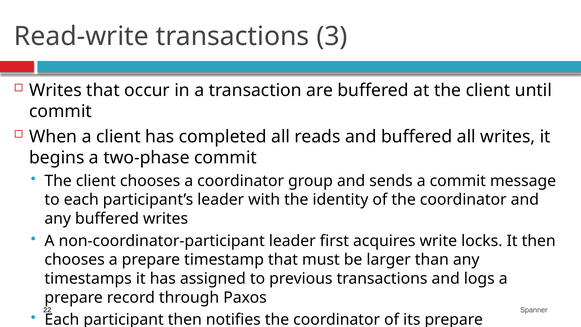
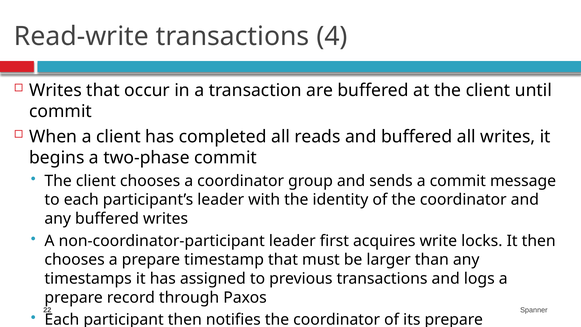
3: 3 -> 4
